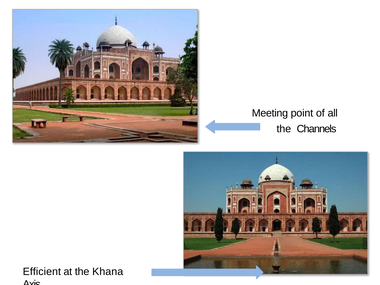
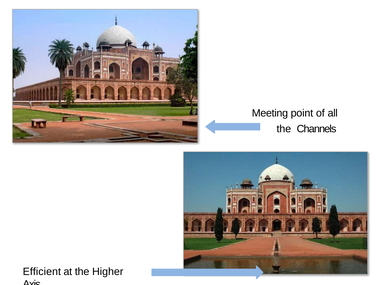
Khana: Khana -> Higher
